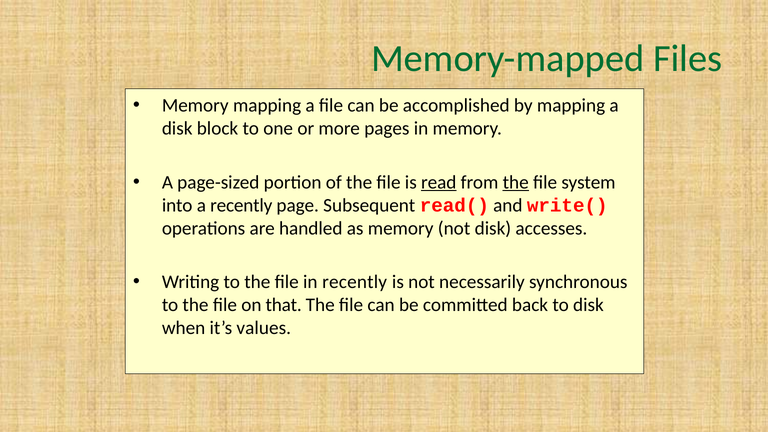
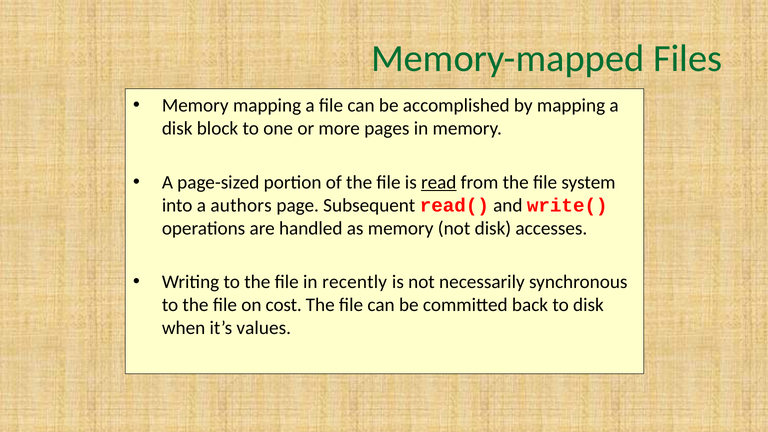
the at (516, 182) underline: present -> none
a recently: recently -> authors
that: that -> cost
